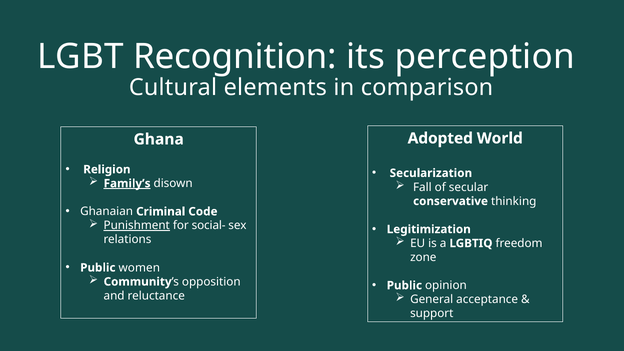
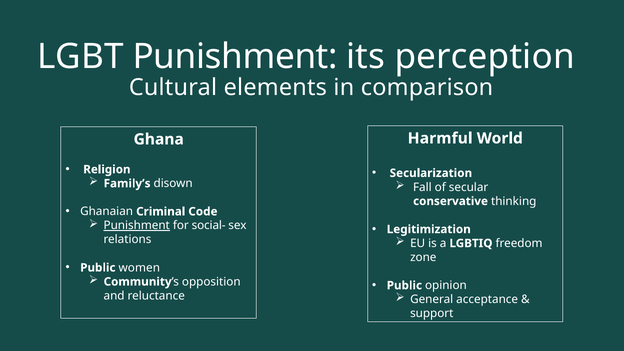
LGBT Recognition: Recognition -> Punishment
Adopted: Adopted -> Harmful
Family’s underline: present -> none
